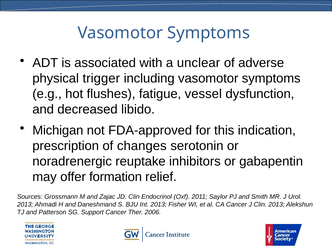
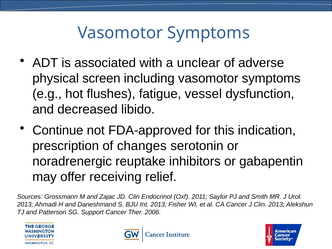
trigger: trigger -> screen
Michigan: Michigan -> Continue
formation: formation -> receiving
